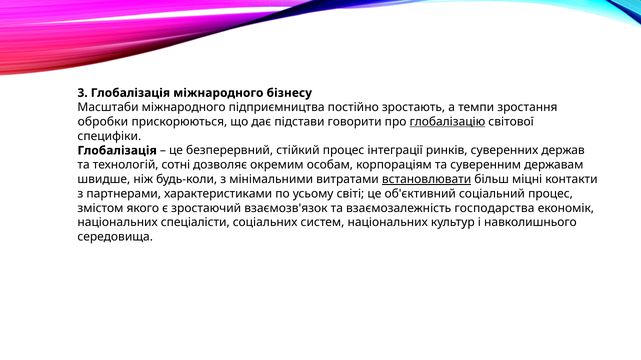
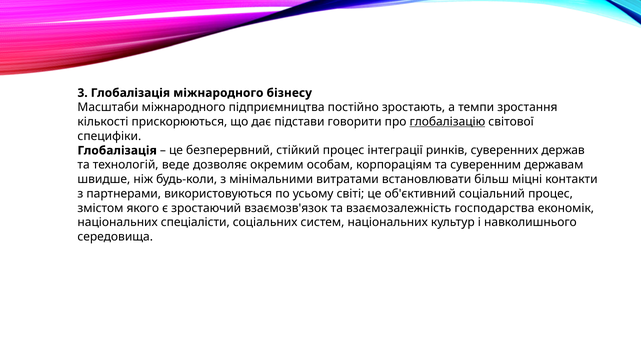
обробки: обробки -> кількості
сотні: сотні -> веде
встановлювати underline: present -> none
характеристиками: характеристиками -> використовуються
